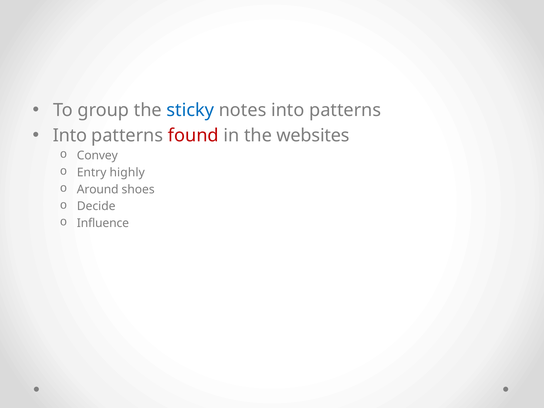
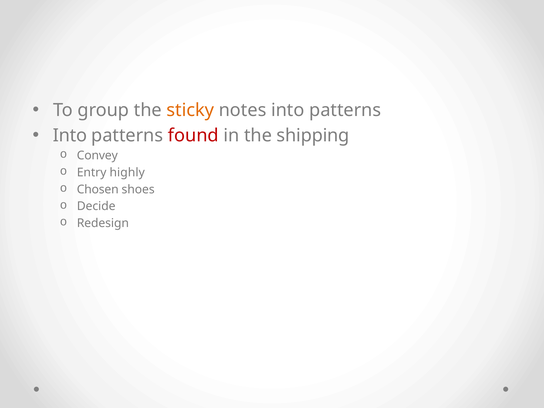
sticky colour: blue -> orange
websites: websites -> shipping
Around: Around -> Chosen
Influence: Influence -> Redesign
